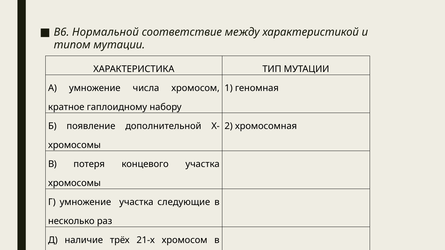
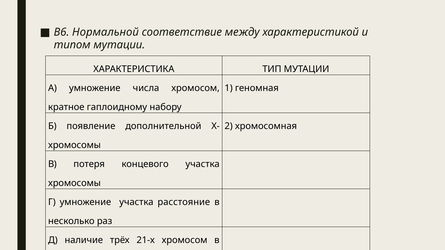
следующие: следующие -> расстояние
